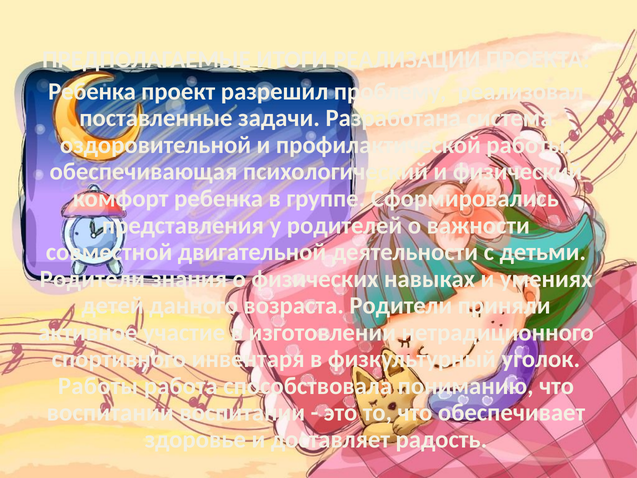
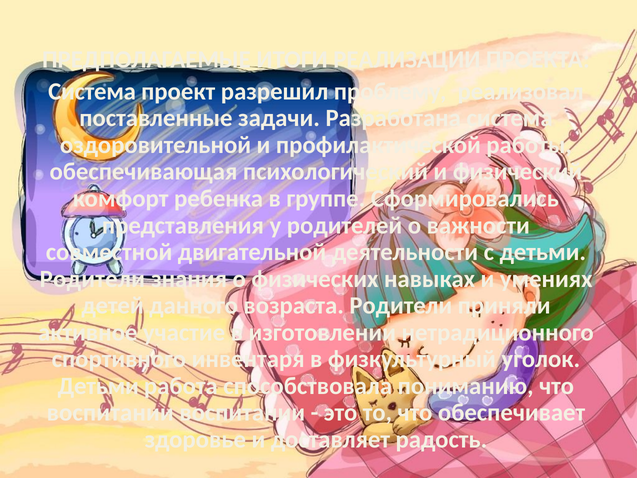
Ребенка at (92, 91): Ребенка -> Система
Работы at (98, 386): Работы -> Детьми
